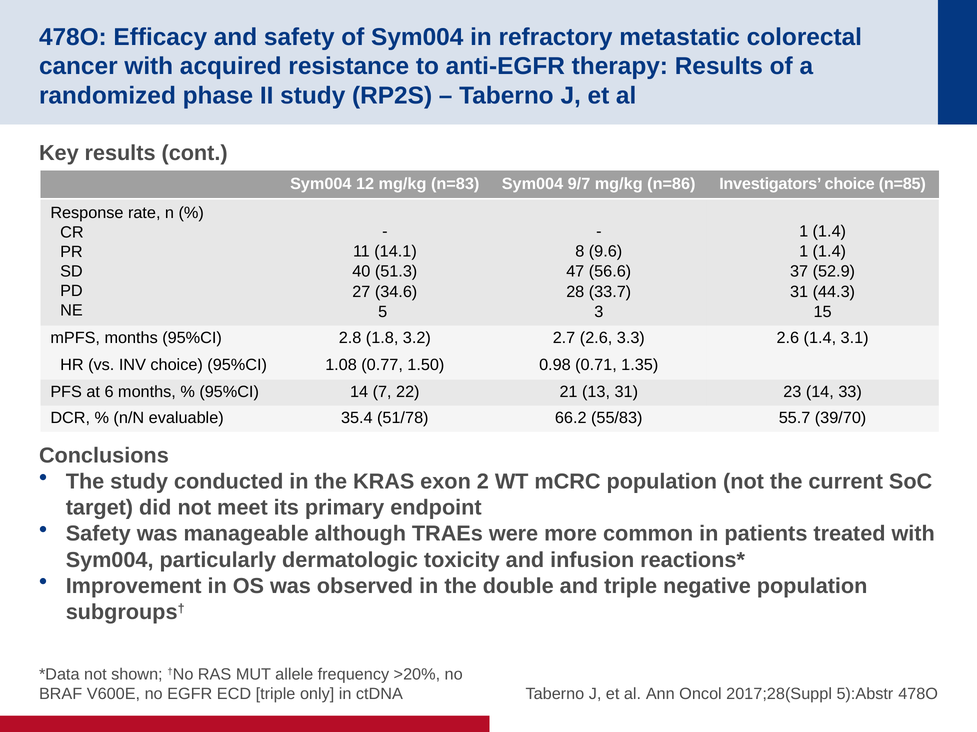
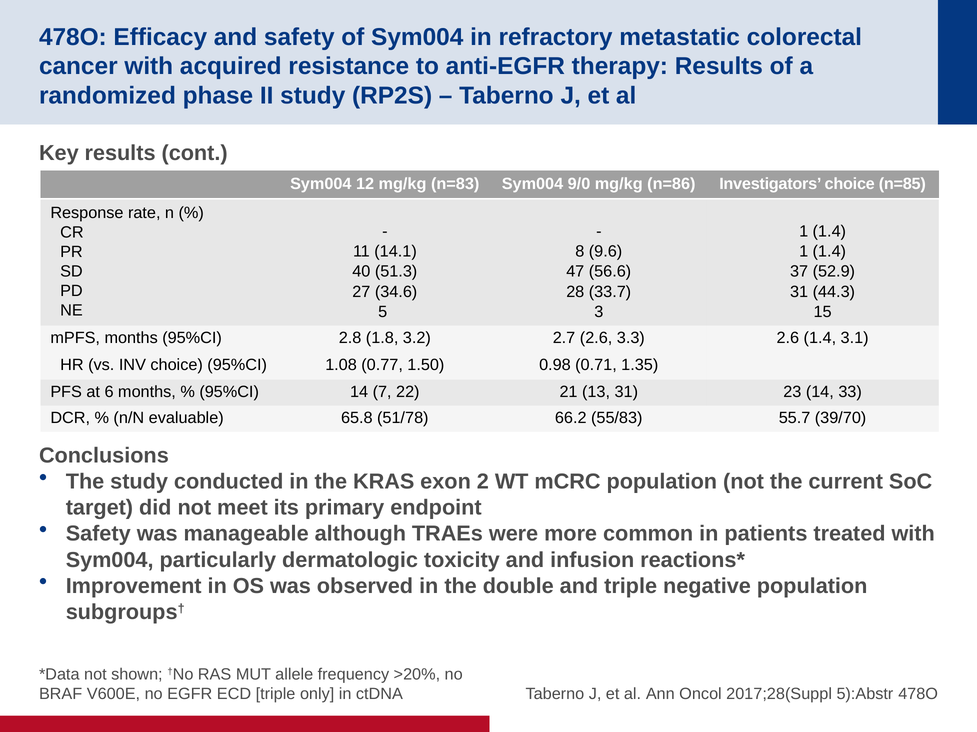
9/7: 9/7 -> 9/0
35.4: 35.4 -> 65.8
